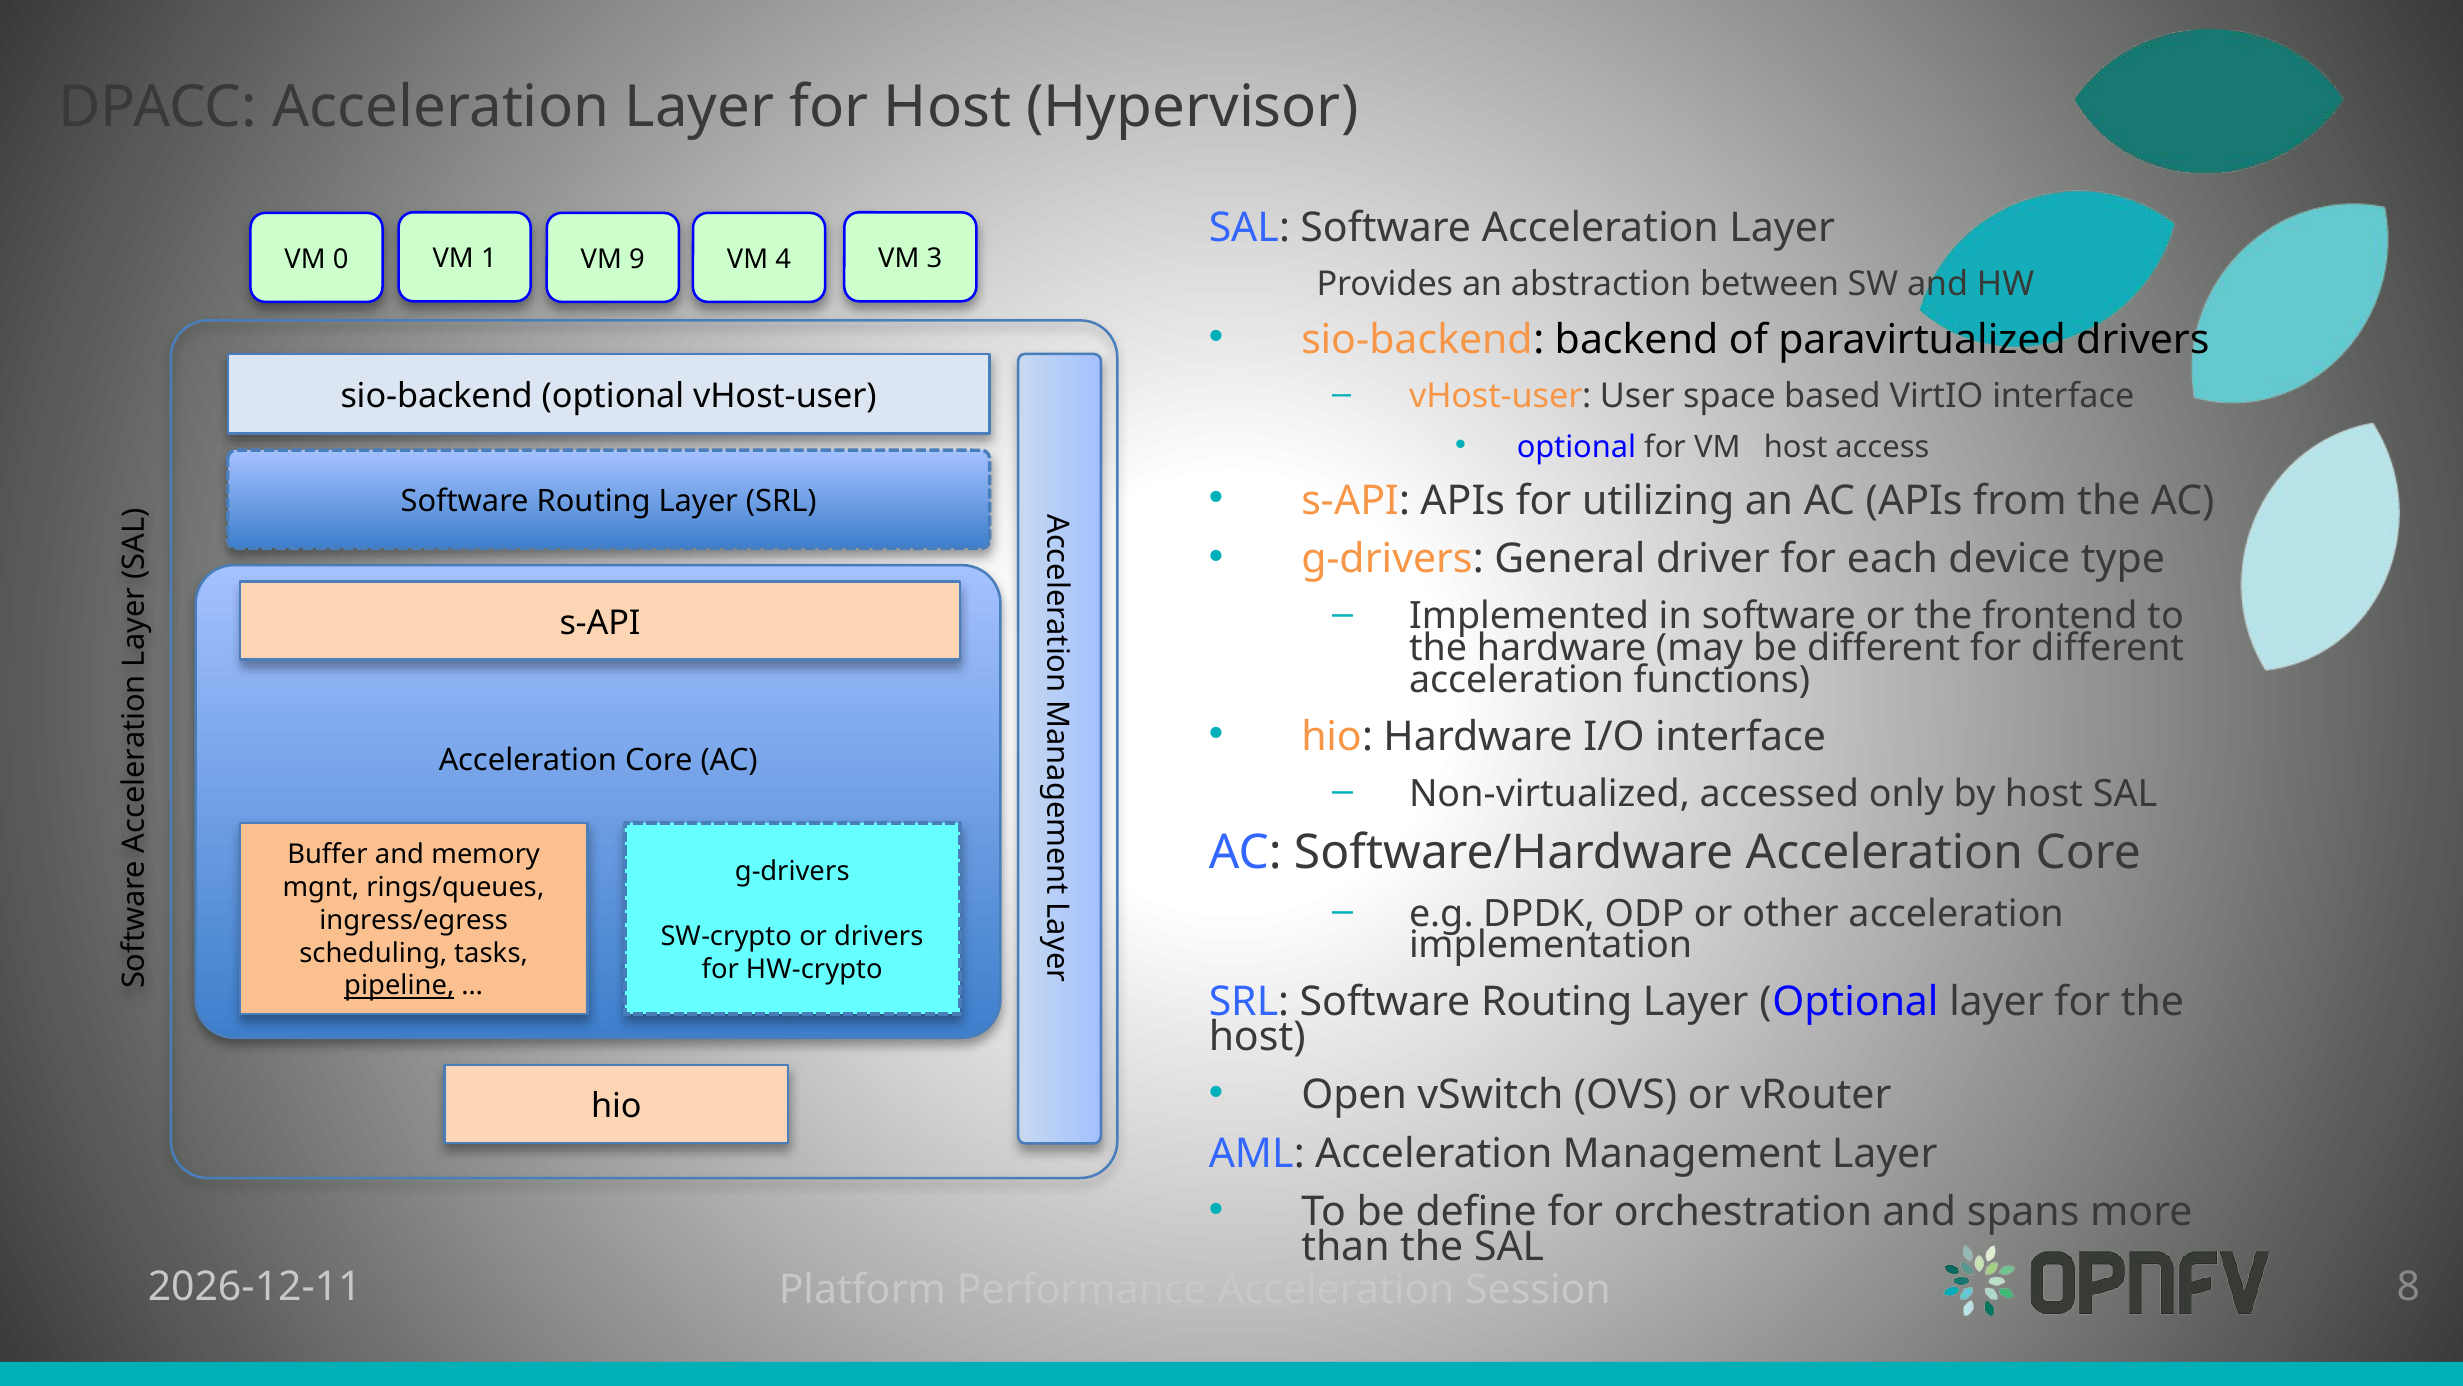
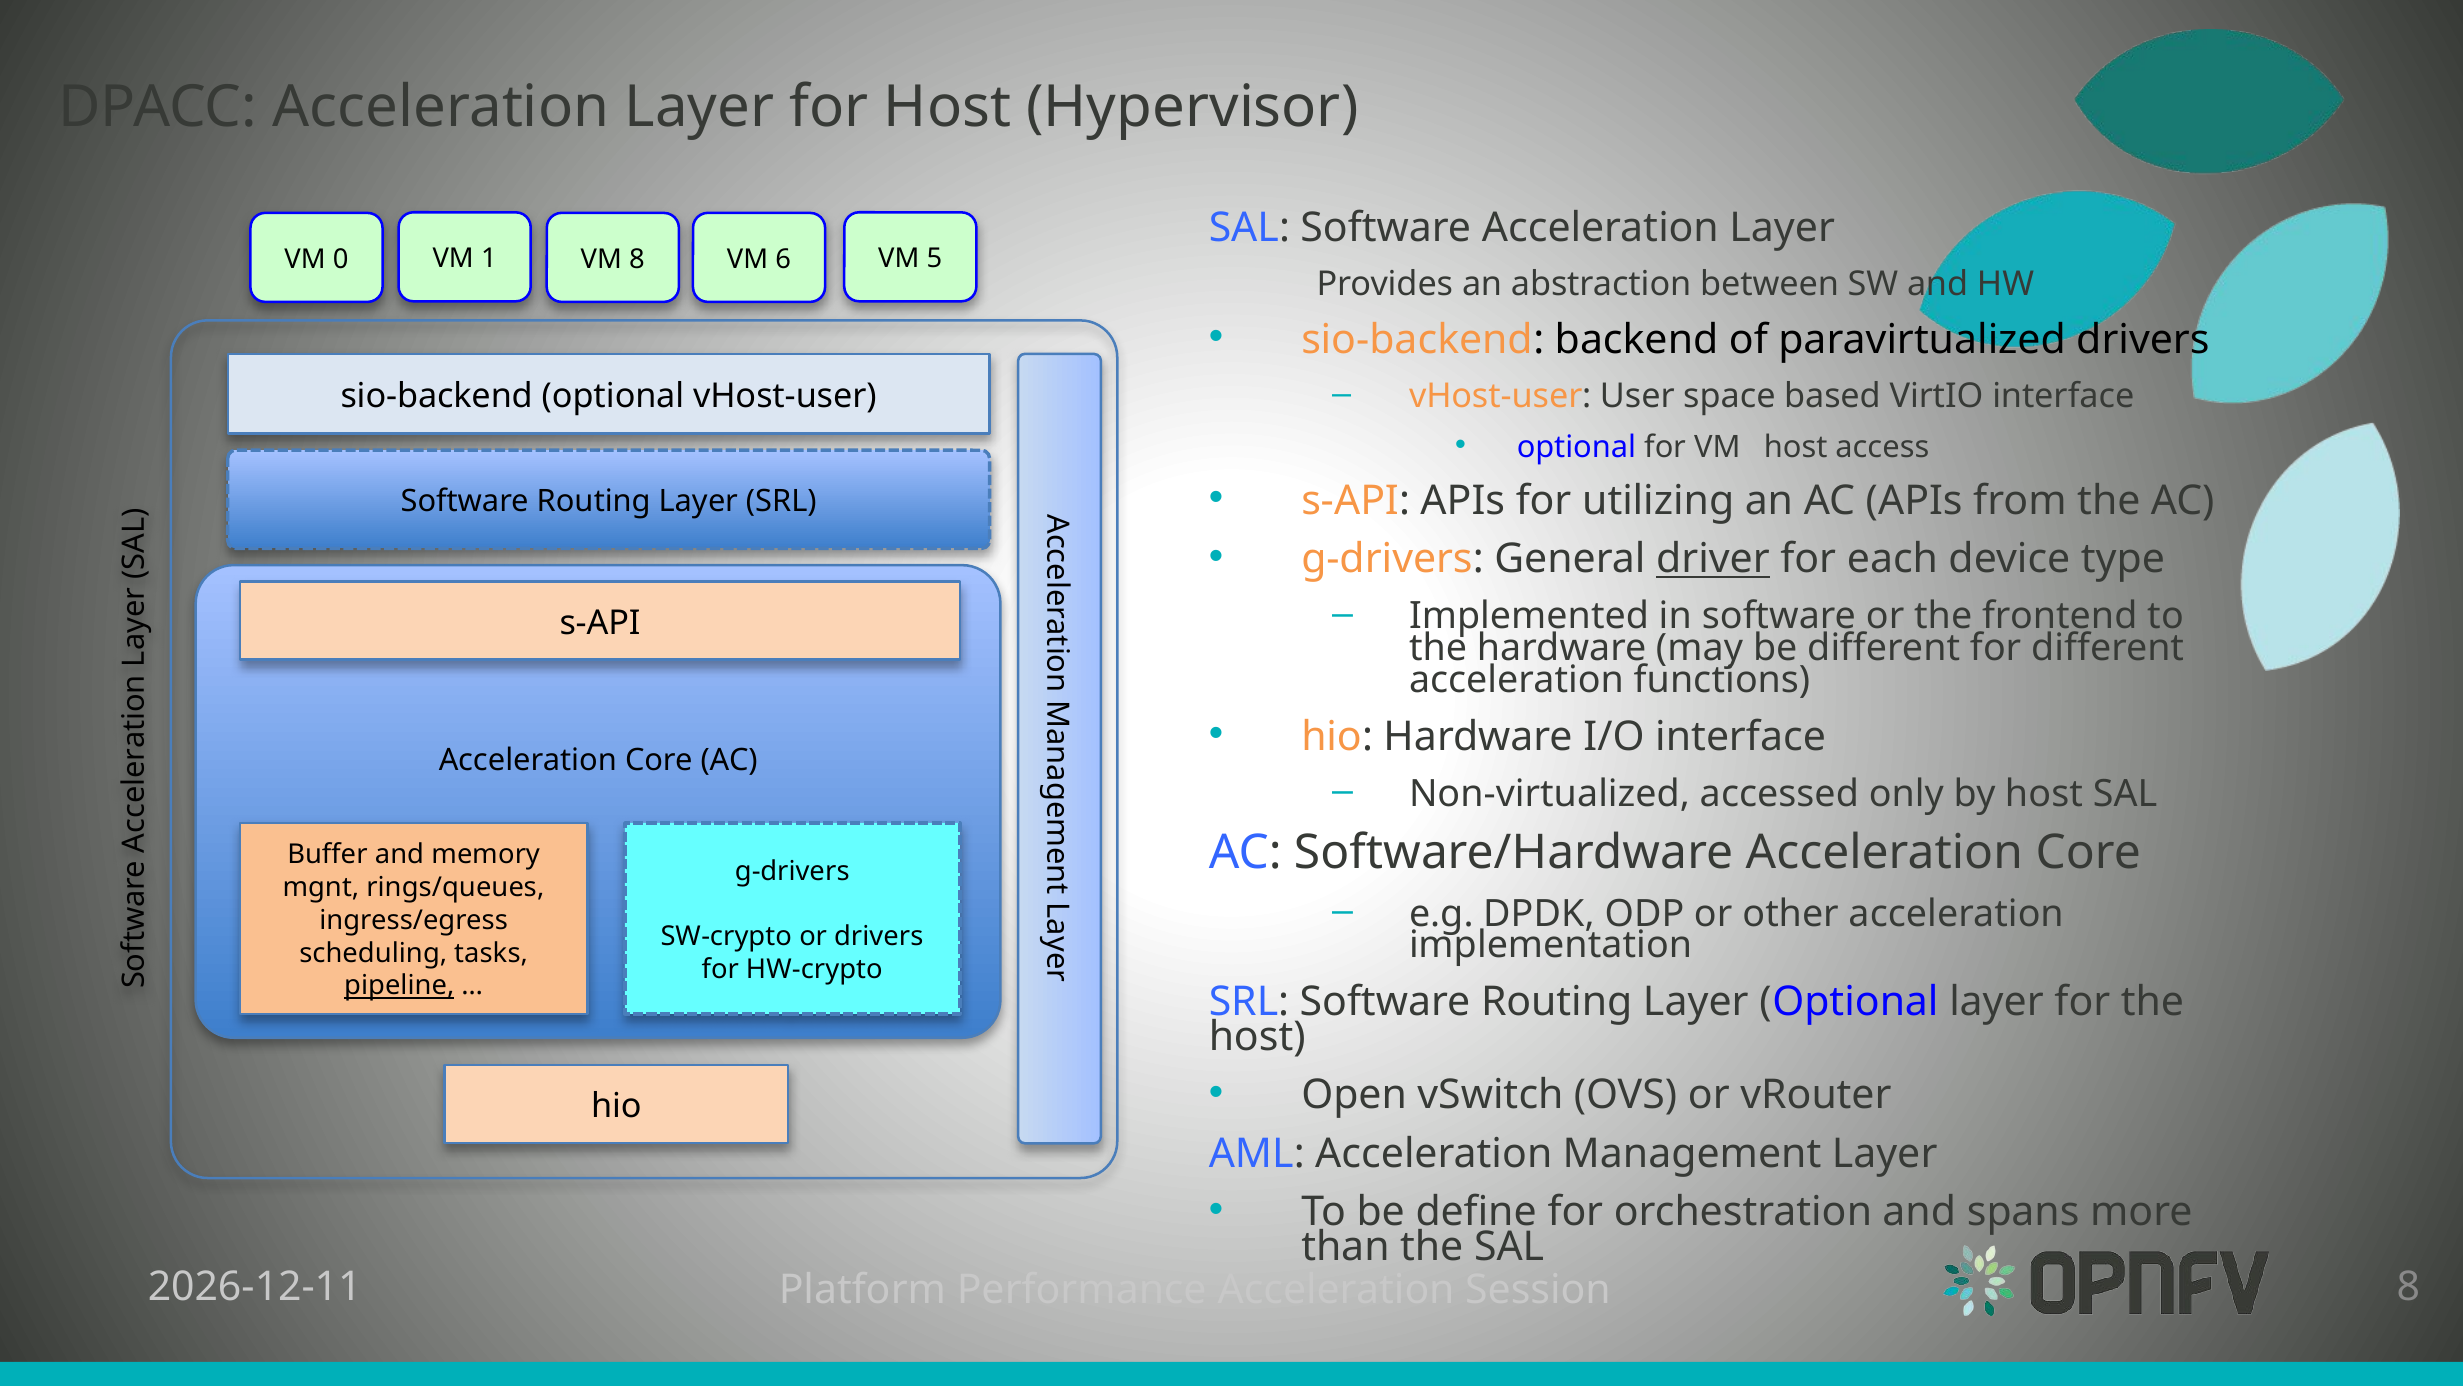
4: 4 -> 6
3: 3 -> 5
VM 9: 9 -> 8
driver underline: none -> present
